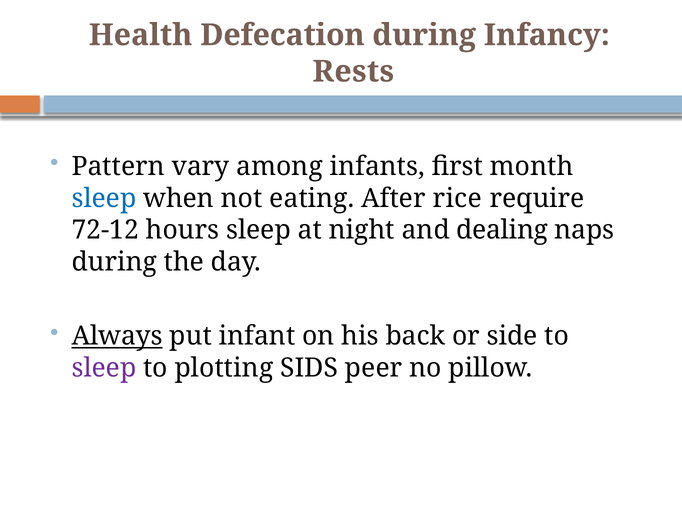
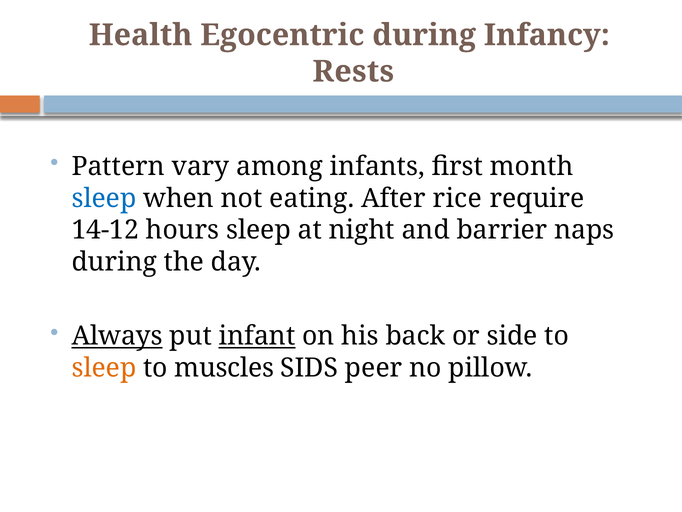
Defecation: Defecation -> Egocentric
72-12: 72-12 -> 14-12
dealing: dealing -> barrier
infant underline: none -> present
sleep at (104, 368) colour: purple -> orange
plotting: plotting -> muscles
